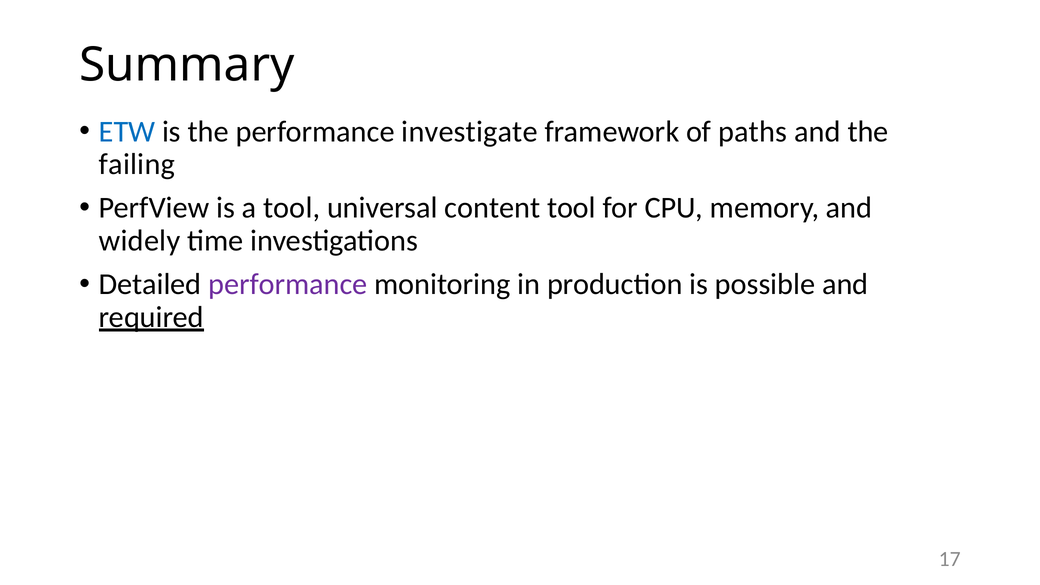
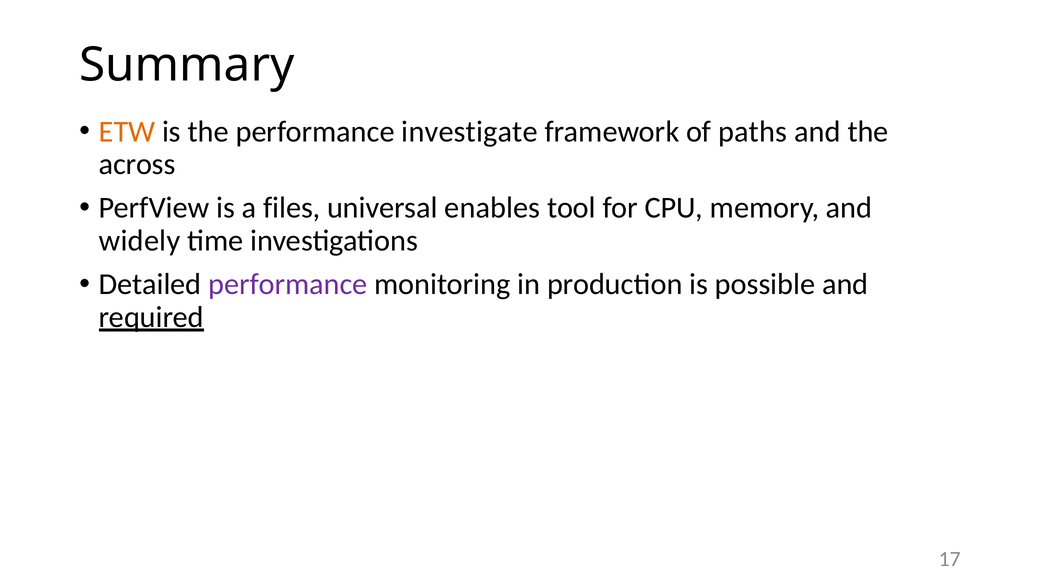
ETW colour: blue -> orange
failing: failing -> across
a tool: tool -> files
content: content -> enables
